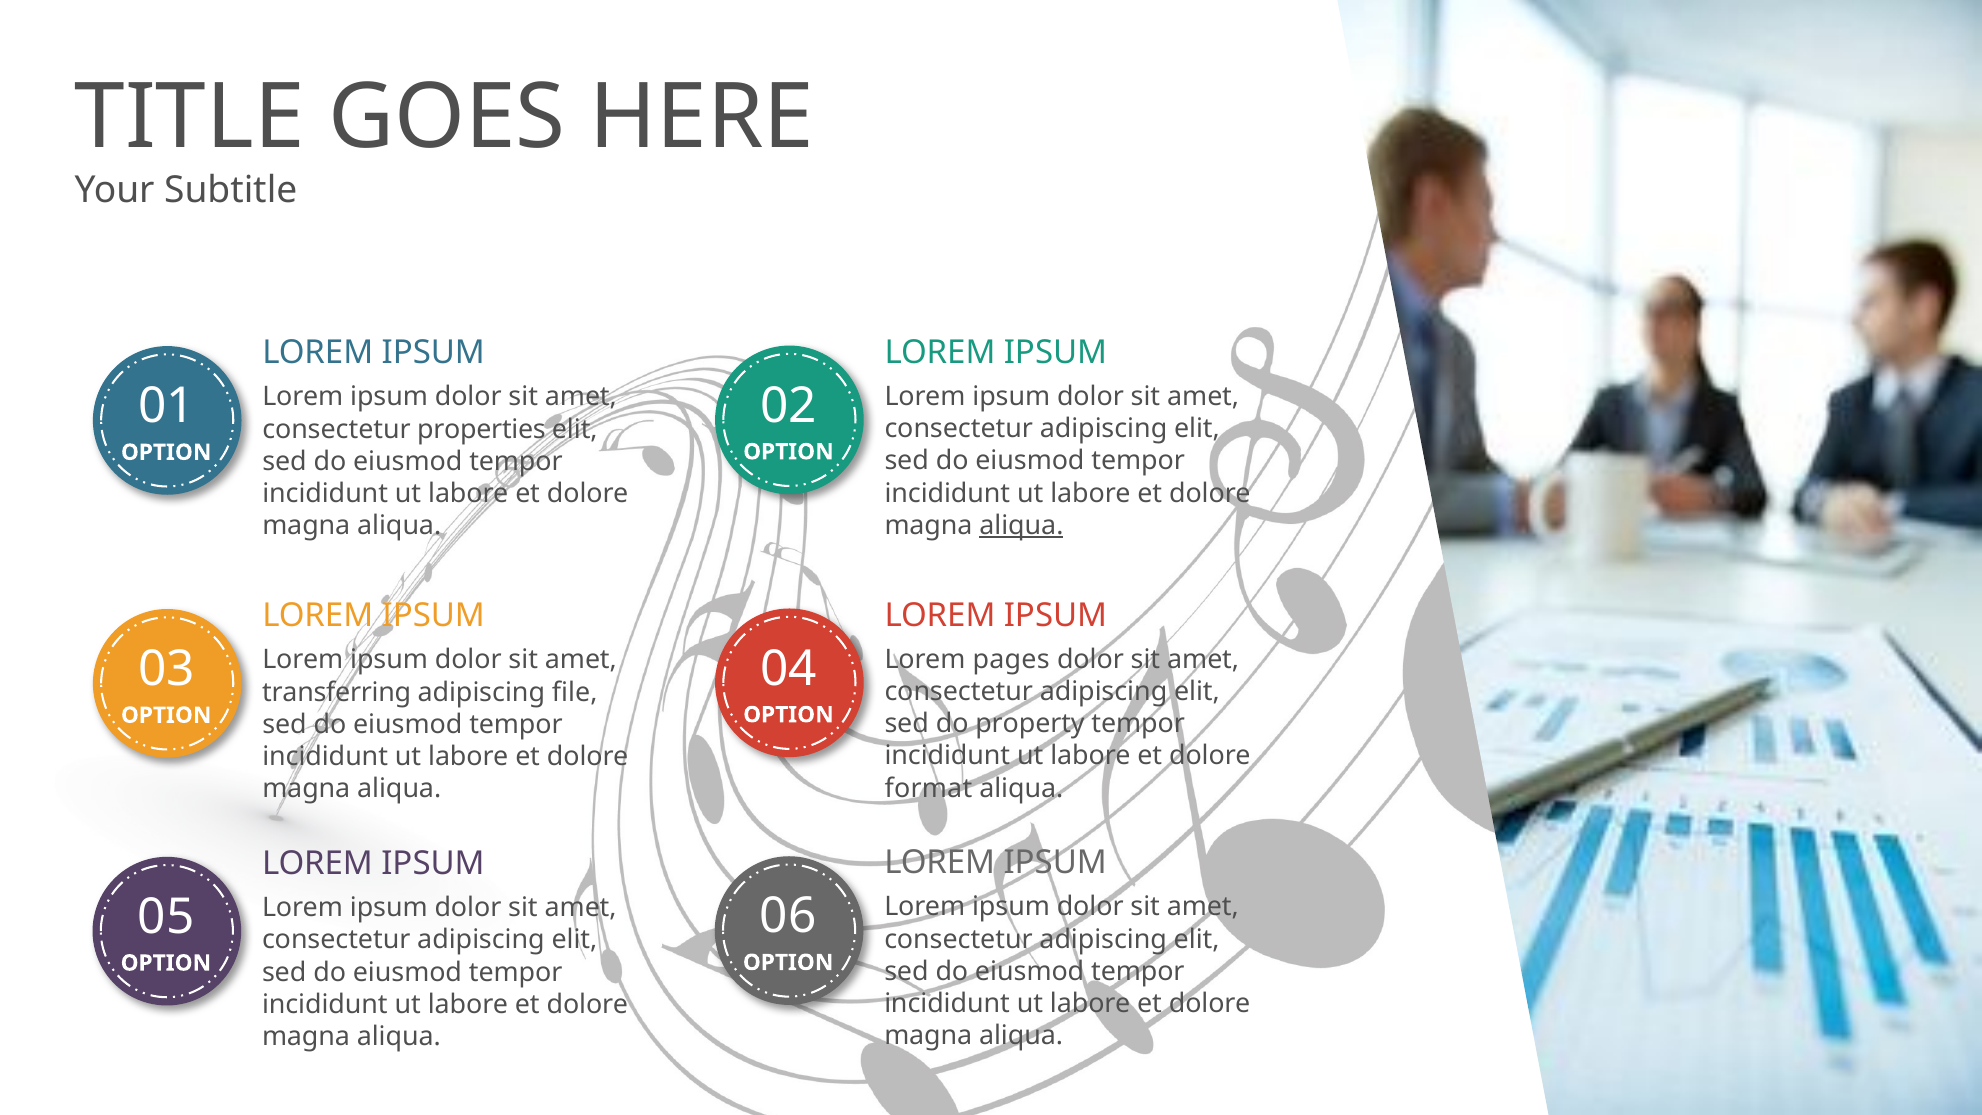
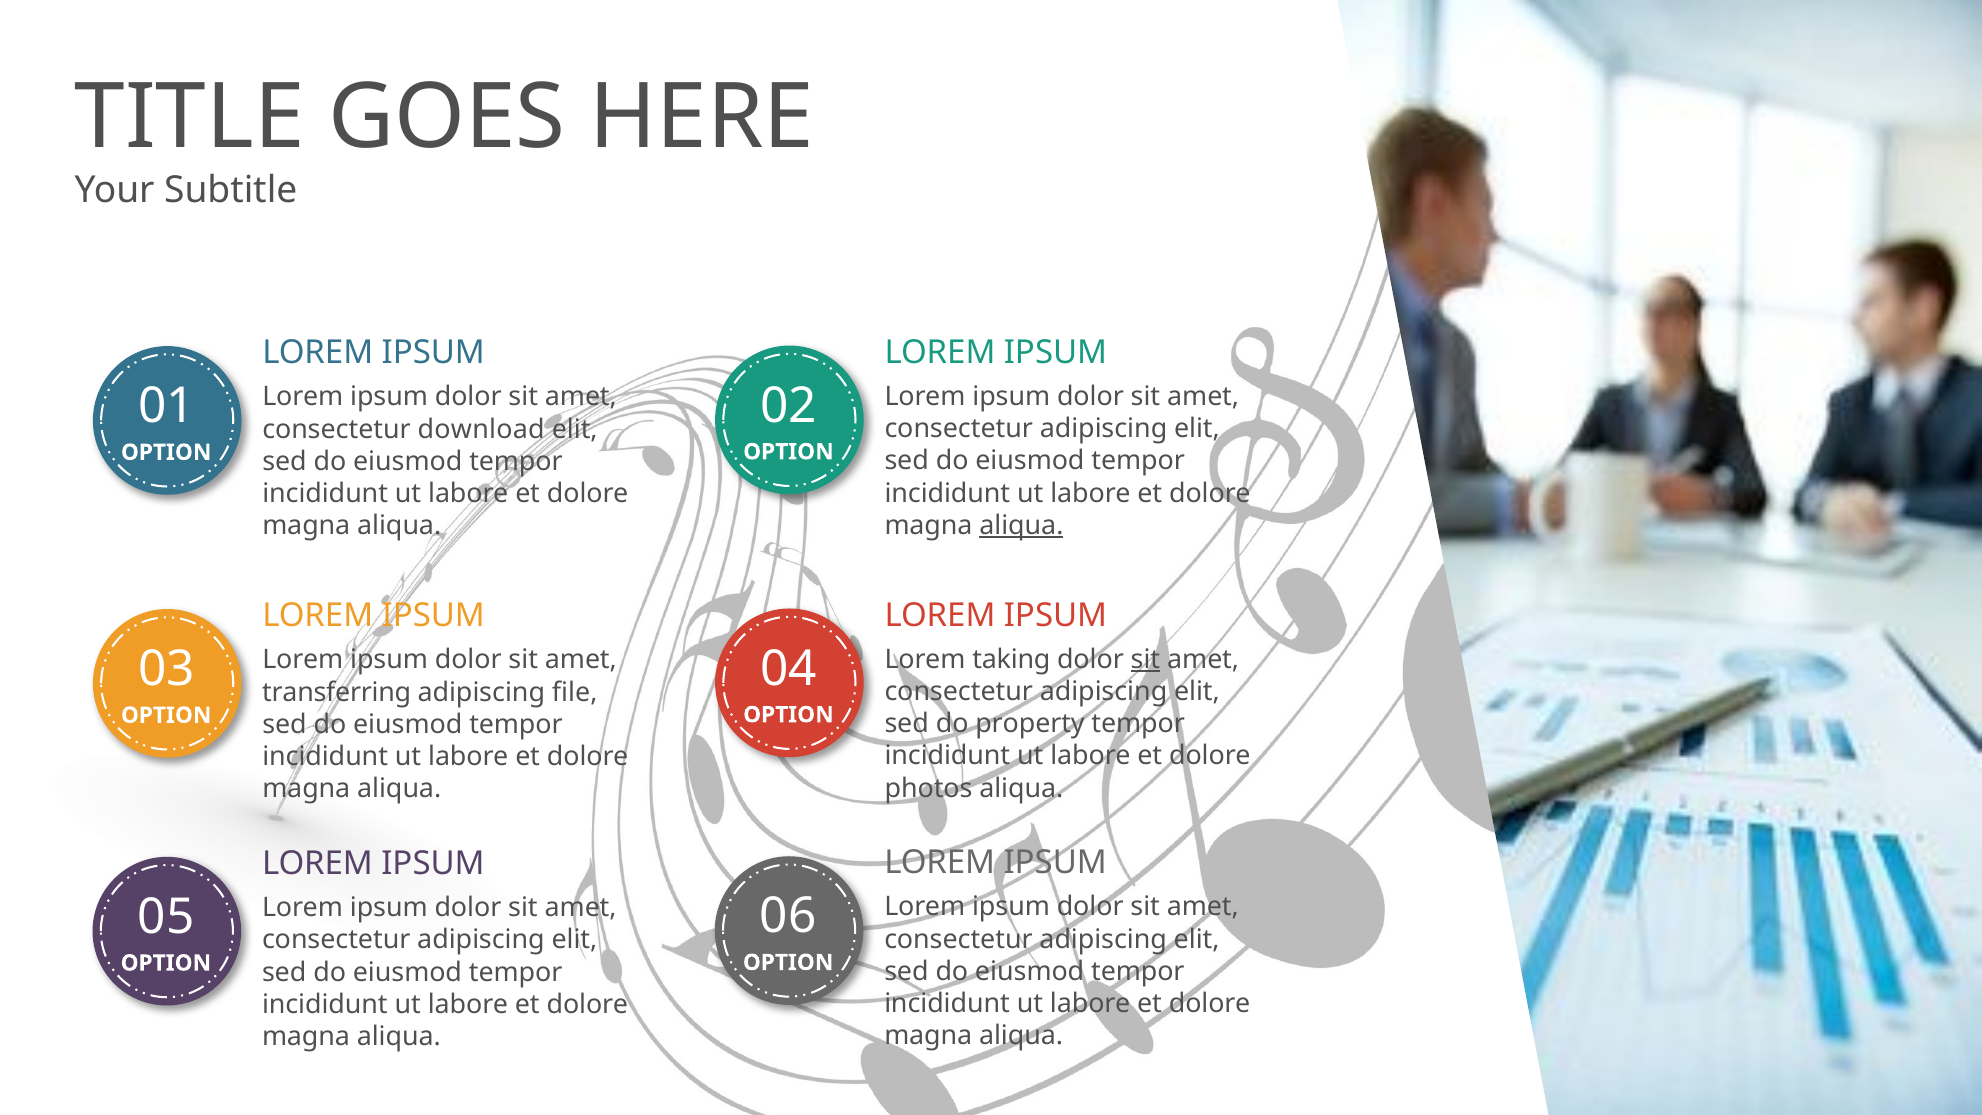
properties: properties -> download
pages: pages -> taking
sit at (1145, 659) underline: none -> present
format: format -> photos
